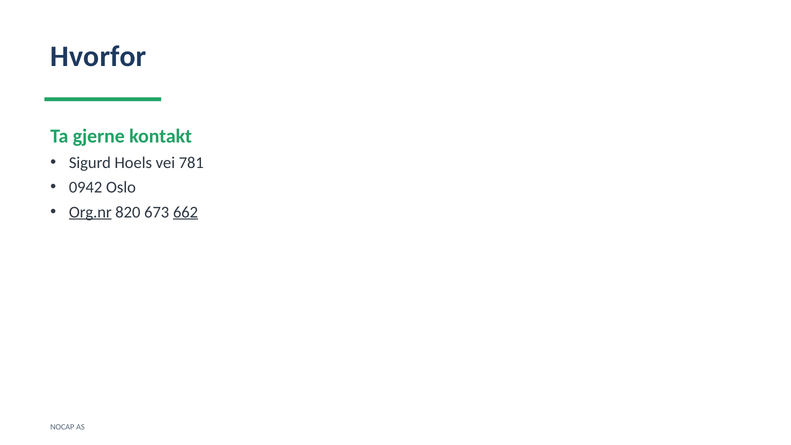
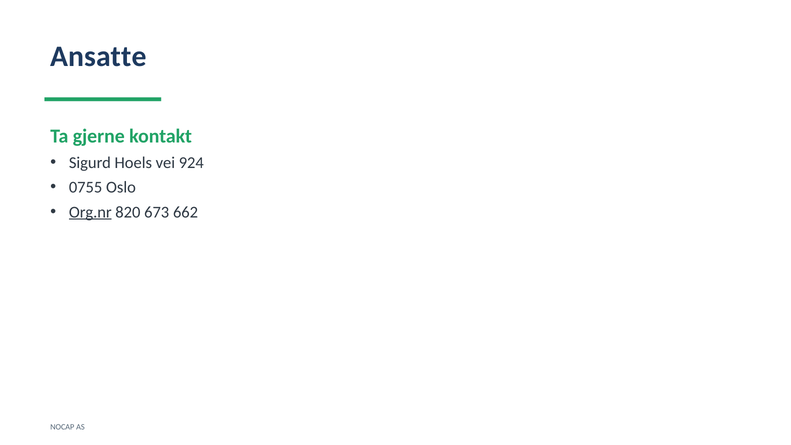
Hvorfor: Hvorfor -> Ansatte
781: 781 -> 924
0942: 0942 -> 0755
662 underline: present -> none
